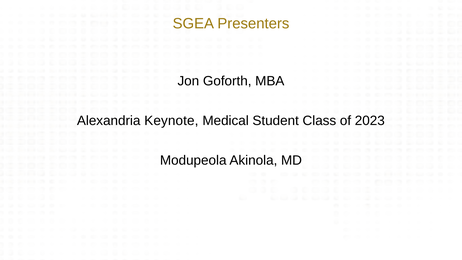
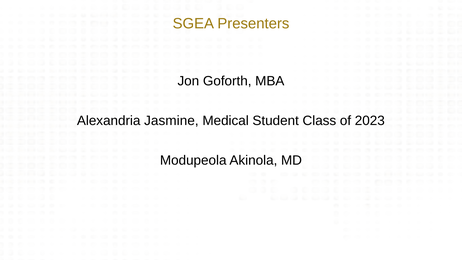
Keynote: Keynote -> Jasmine
